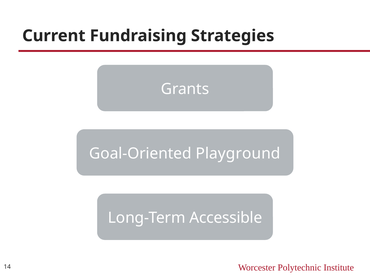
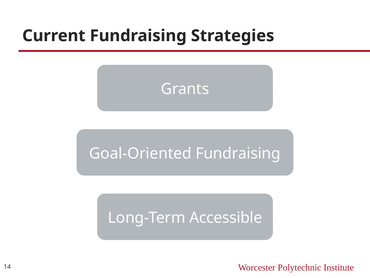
Goal-Oriented Playground: Playground -> Fundraising
